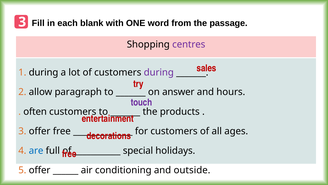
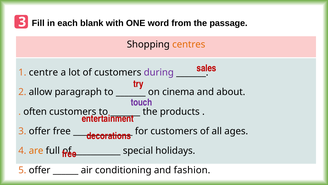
centres colour: purple -> orange
1 during: during -> centre
answer: answer -> cinema
hours: hours -> about
are colour: blue -> orange
outside: outside -> fashion
